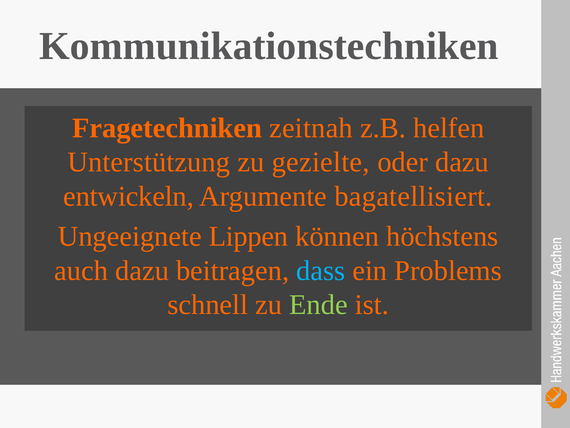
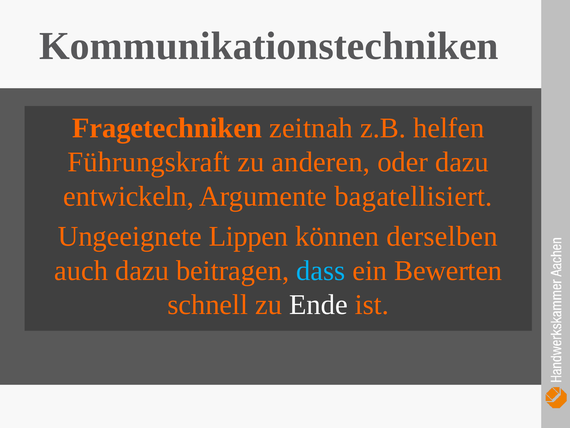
Unterstützung: Unterstützung -> Führungskraft
gezielte: gezielte -> anderen
höchstens: höchstens -> derselben
Problems: Problems -> Bewerten
Ende colour: light green -> white
